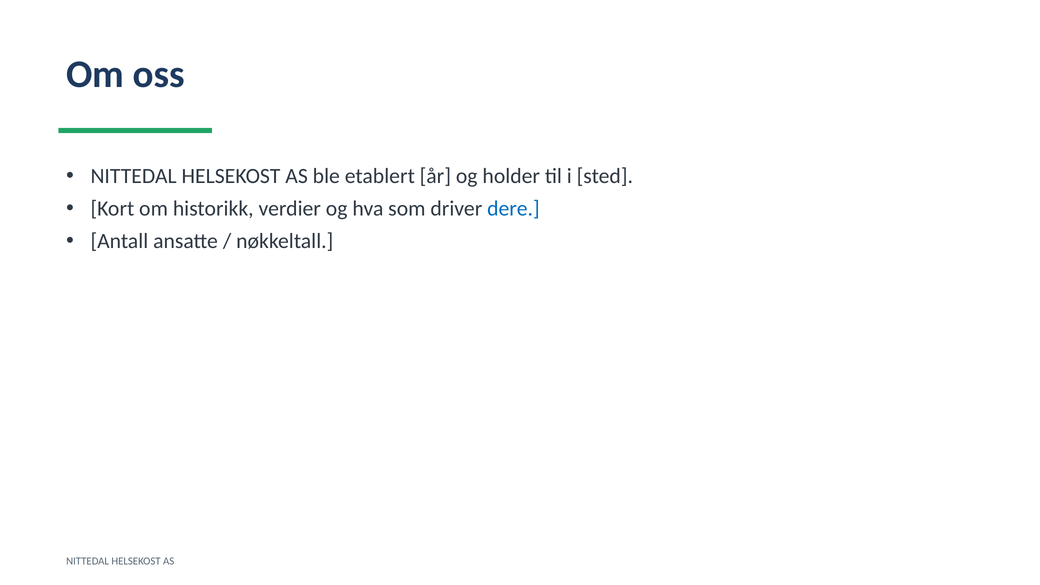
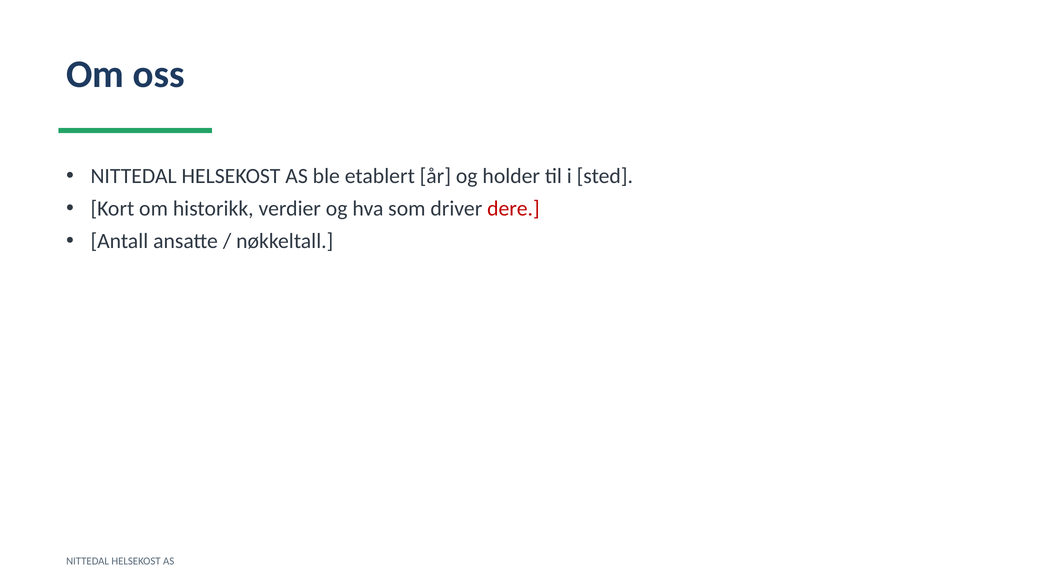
dere colour: blue -> red
